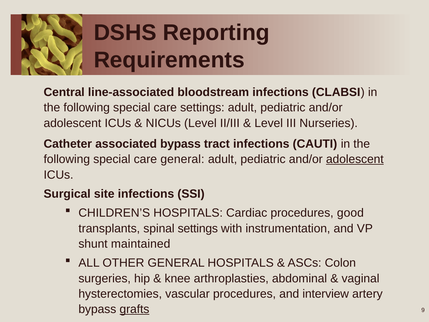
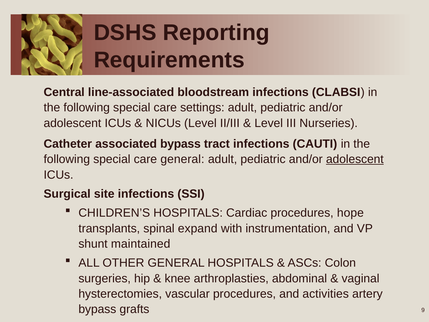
good: good -> hope
spinal settings: settings -> expand
interview: interview -> activities
grafts underline: present -> none
